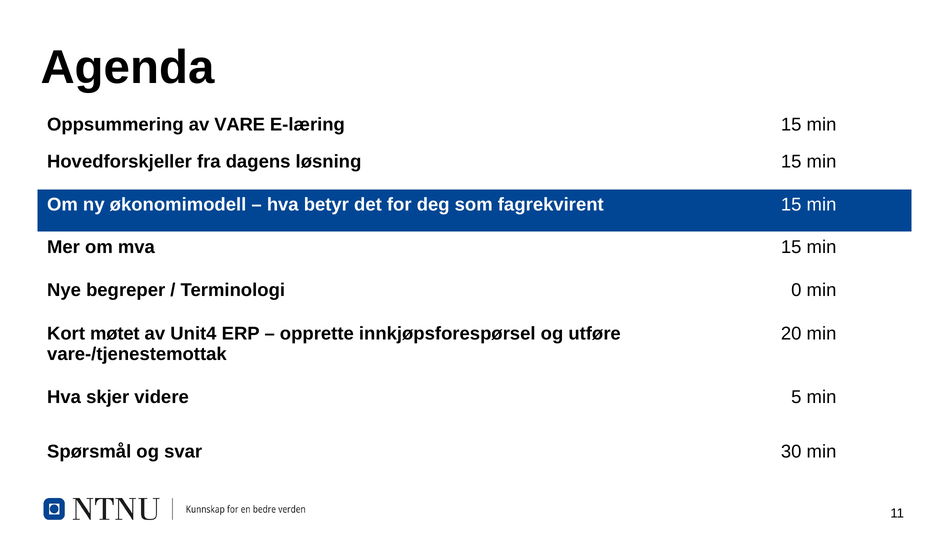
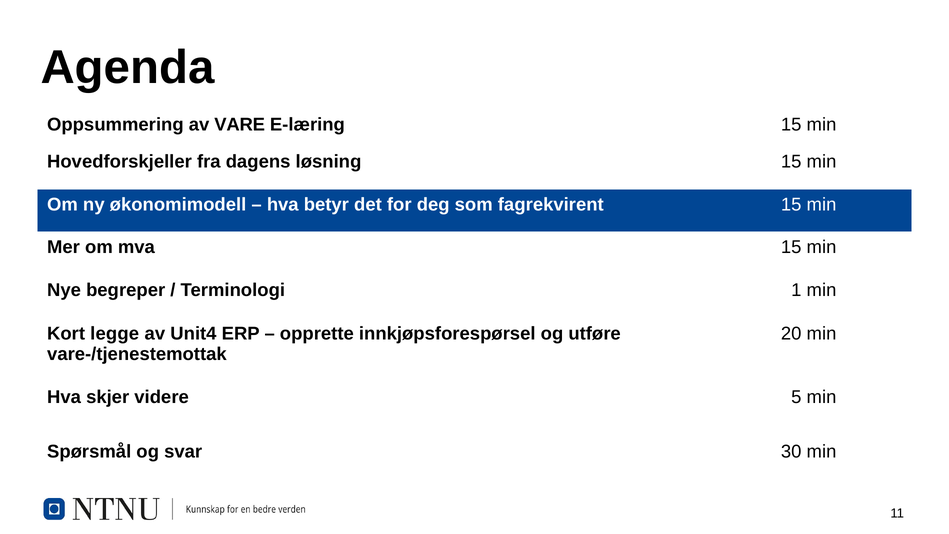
0: 0 -> 1
møtet: møtet -> legge
